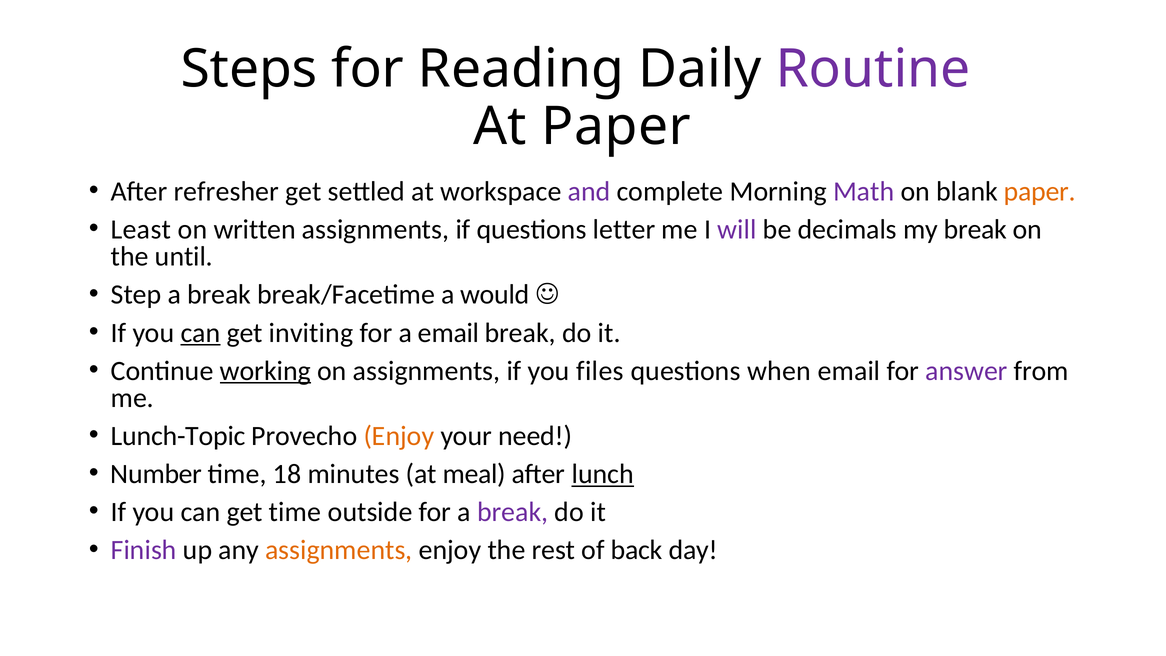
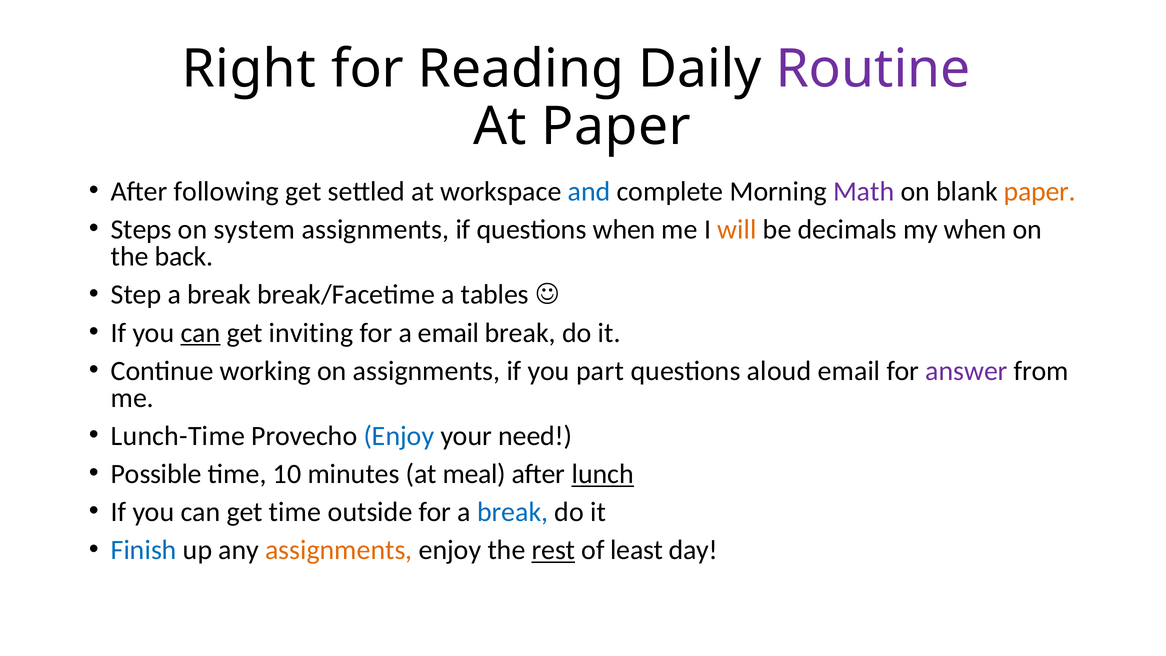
Steps: Steps -> Right
refresher: refresher -> following
and colour: purple -> blue
Least: Least -> Steps
written: written -> system
questions letter: letter -> when
will colour: purple -> orange
my break: break -> when
until: until -> back
would: would -> tables
working underline: present -> none
files: files -> part
when: when -> aloud
Lunch-Topic: Lunch-Topic -> Lunch-Time
Enjoy at (399, 436) colour: orange -> blue
Number: Number -> Possible
18: 18 -> 10
break at (513, 512) colour: purple -> blue
Finish colour: purple -> blue
rest underline: none -> present
back: back -> least
